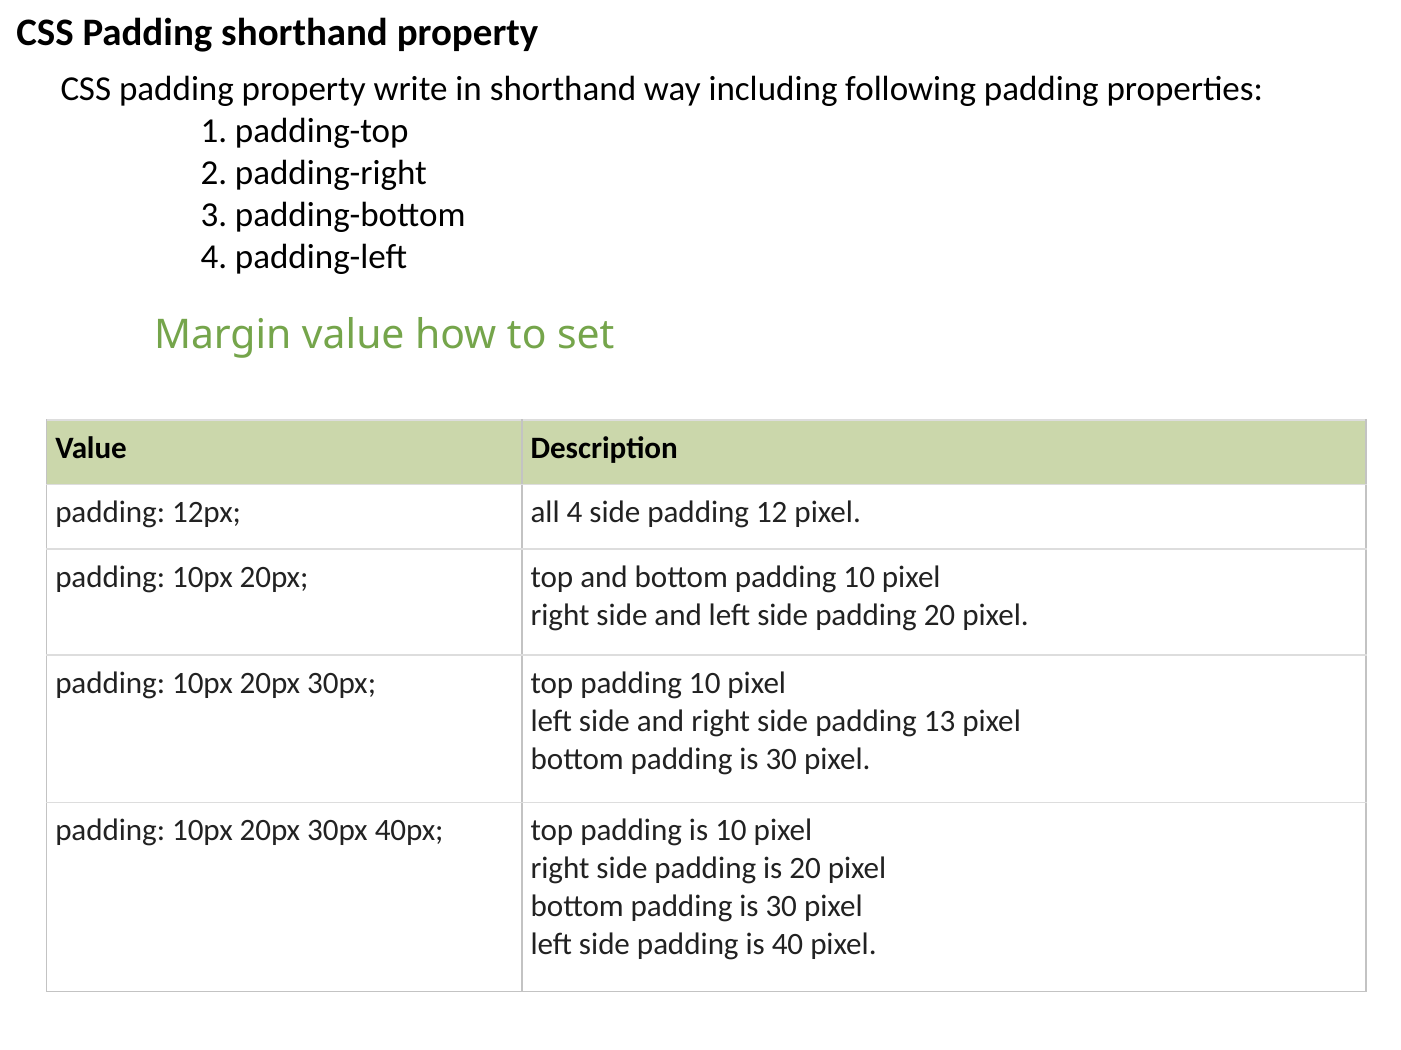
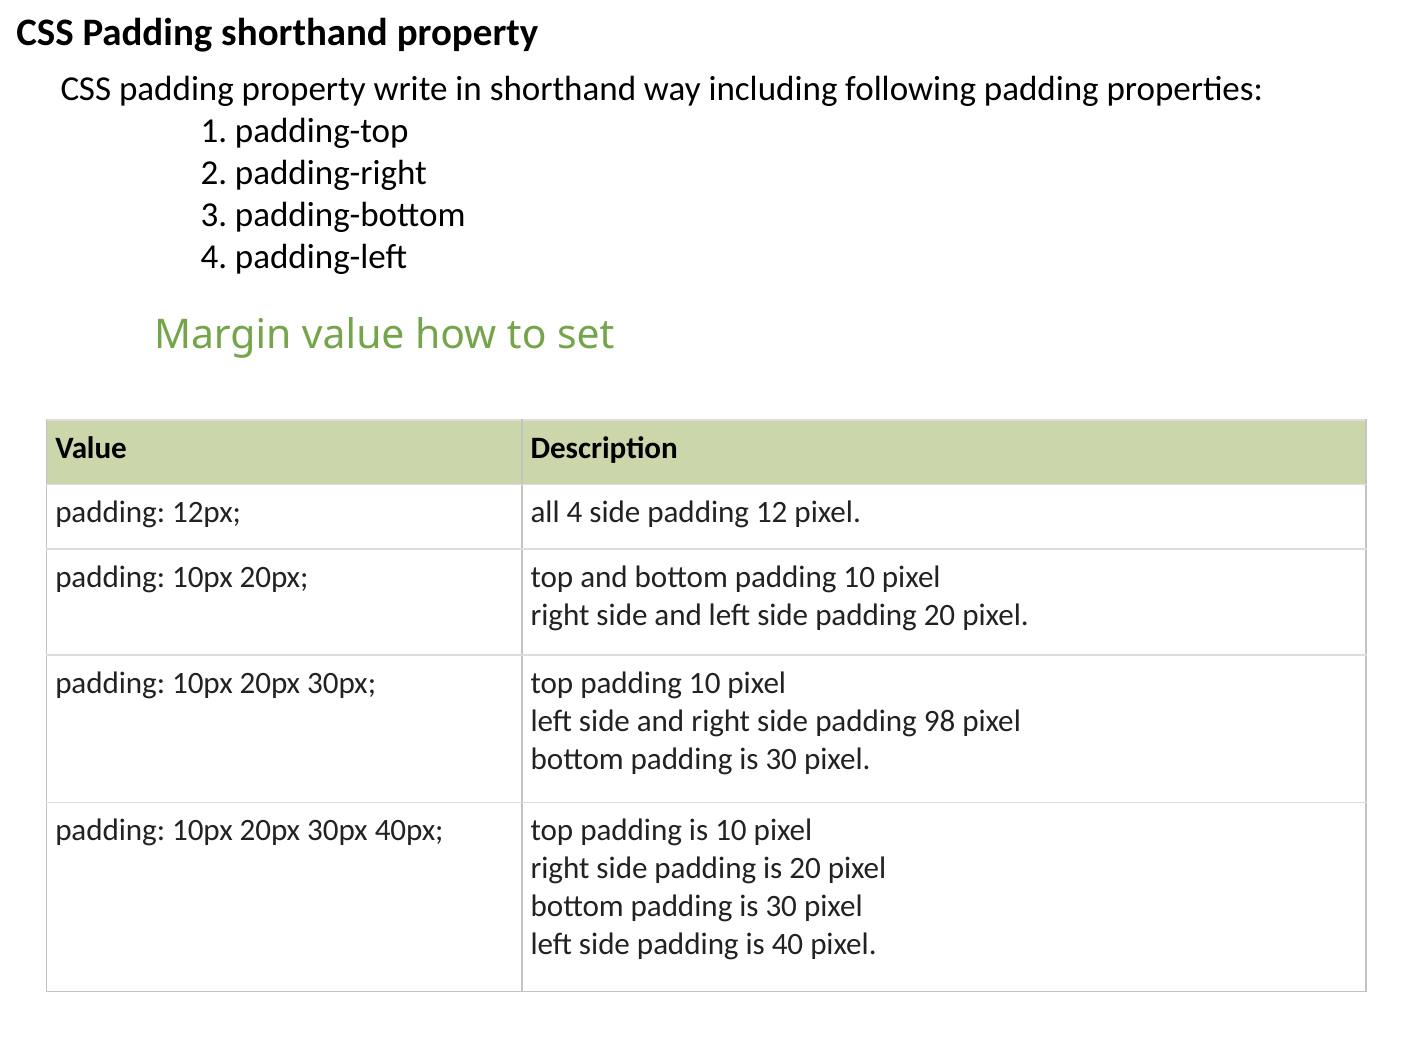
13: 13 -> 98
